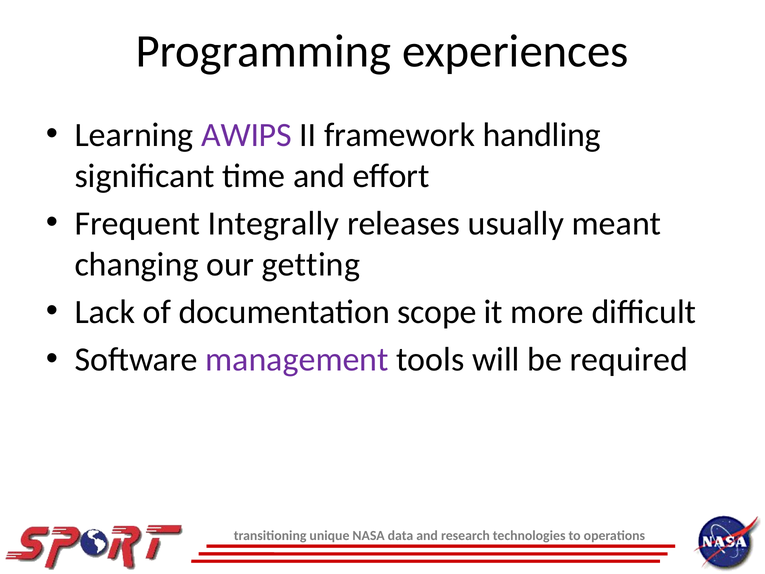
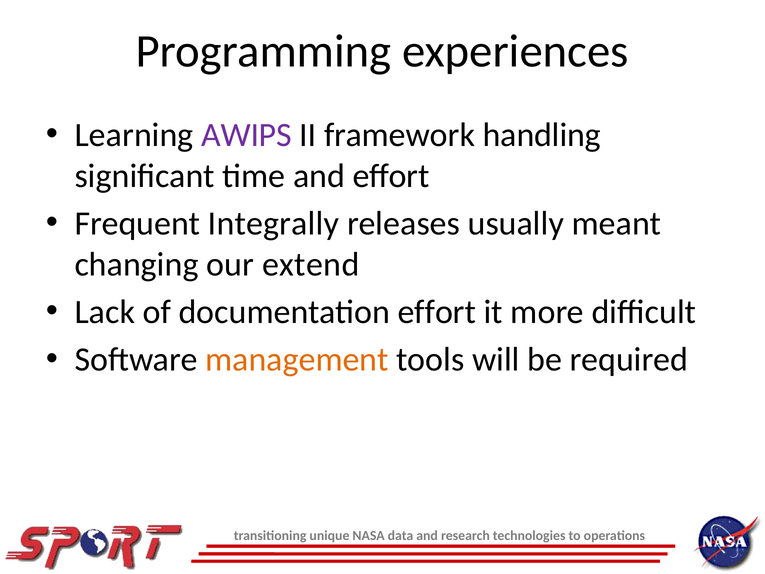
getting: getting -> extend
documentation scope: scope -> effort
management colour: purple -> orange
